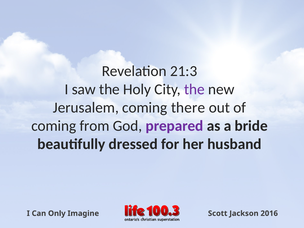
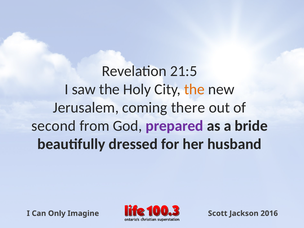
21:3: 21:3 -> 21:5
the at (194, 89) colour: purple -> orange
coming at (54, 126): coming -> second
